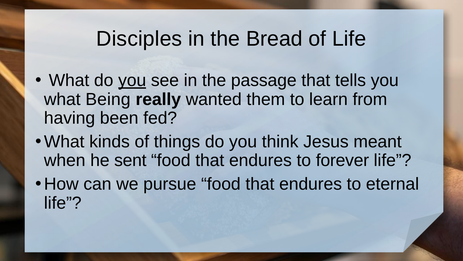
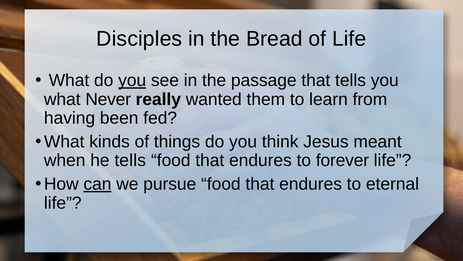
Being: Being -> Never
he sent: sent -> tells
can underline: none -> present
